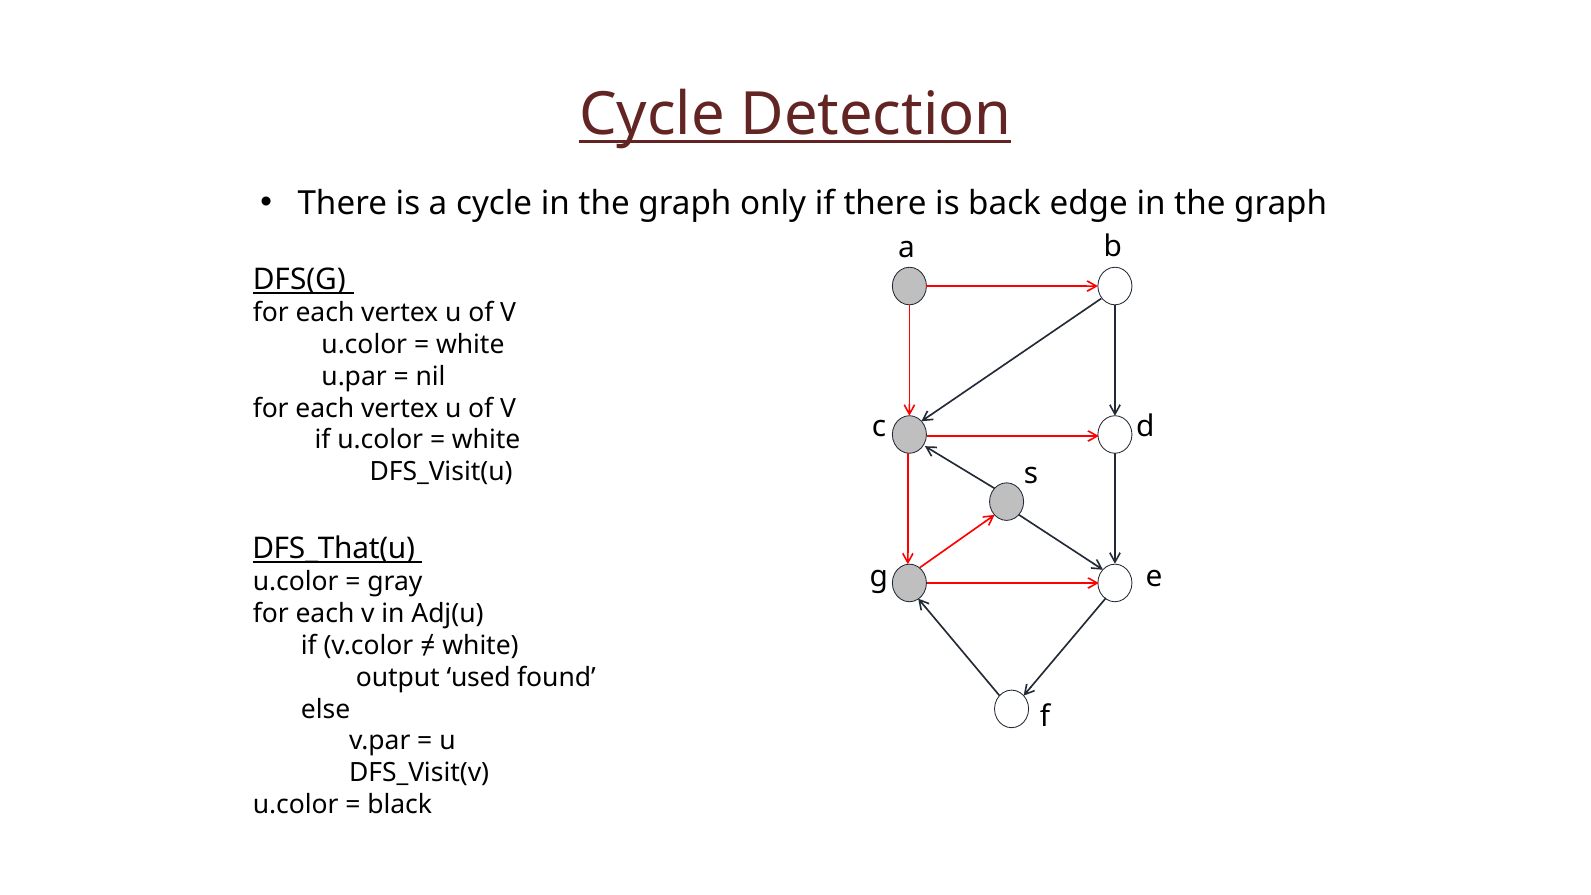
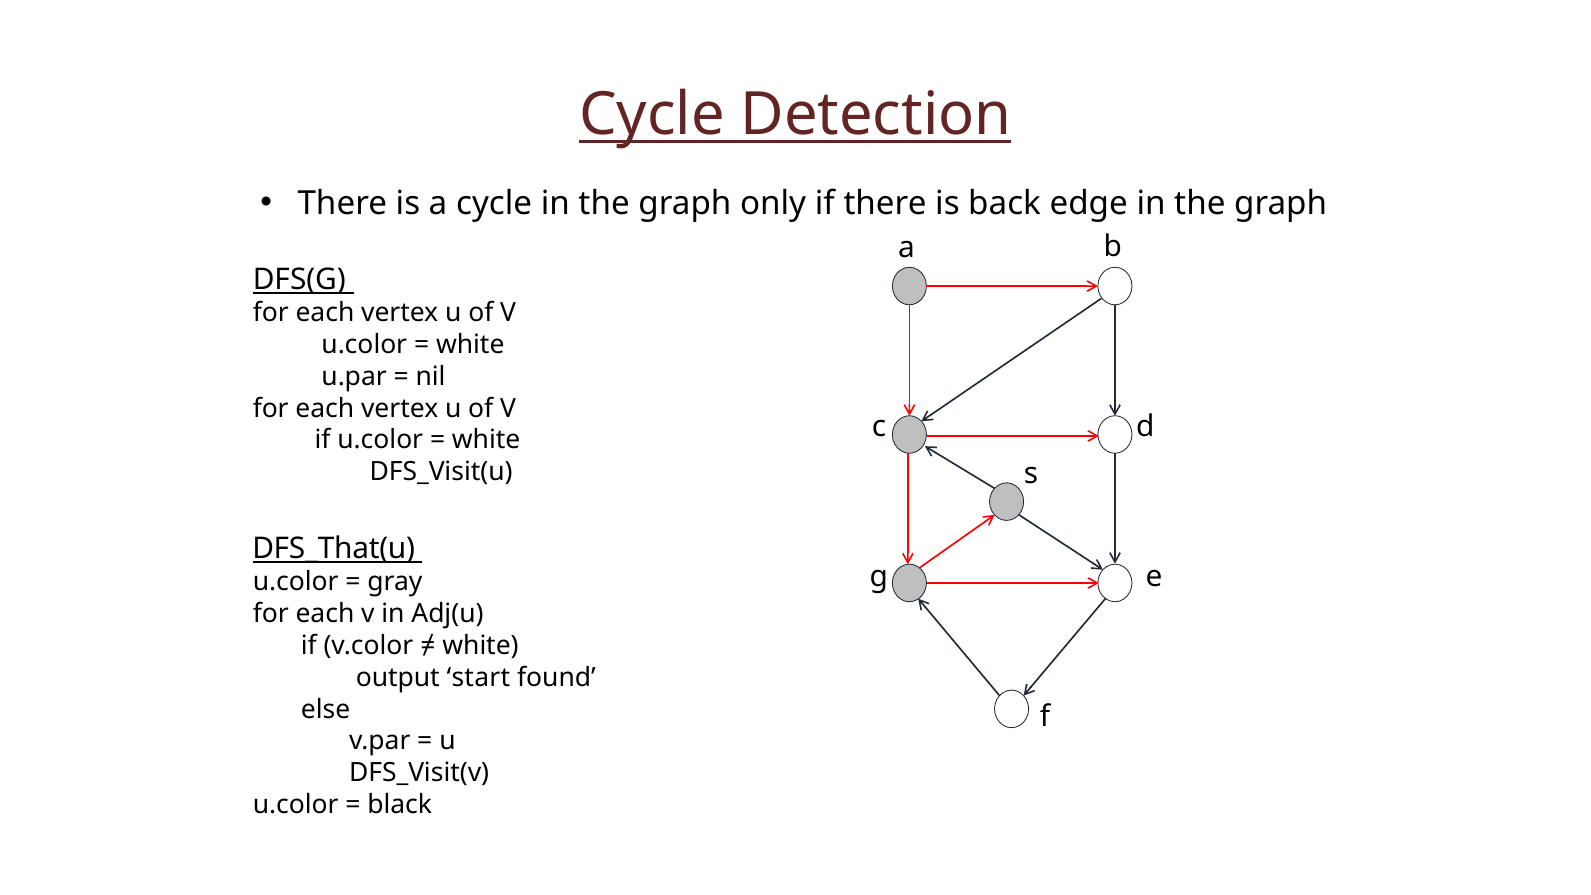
used: used -> start
